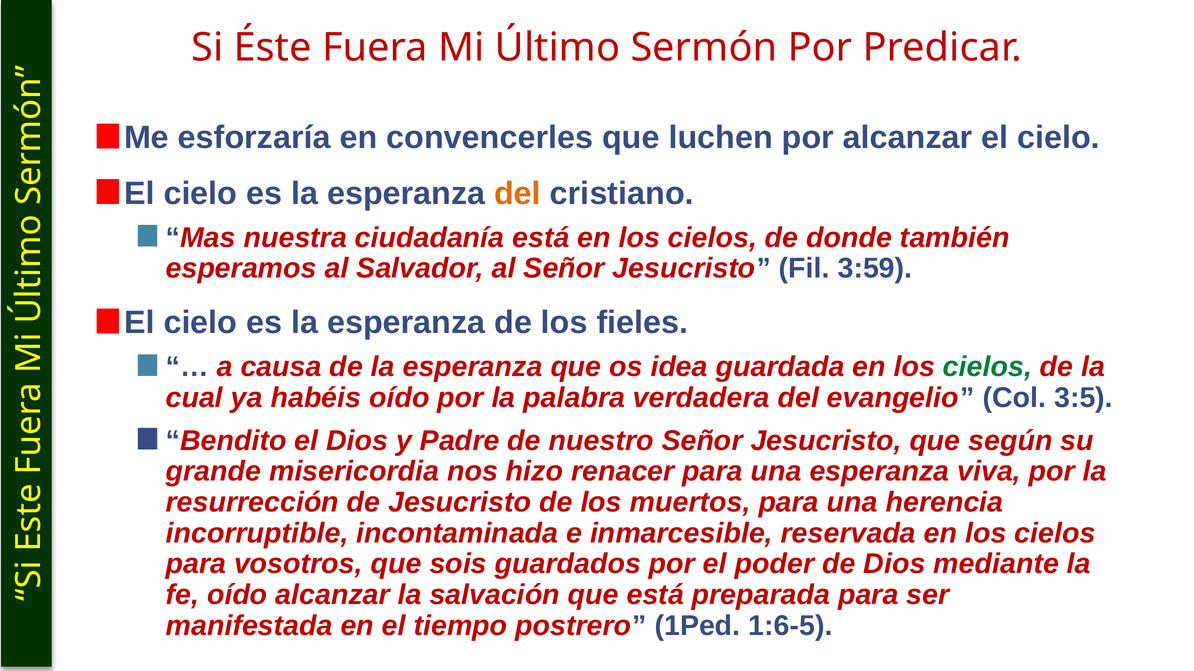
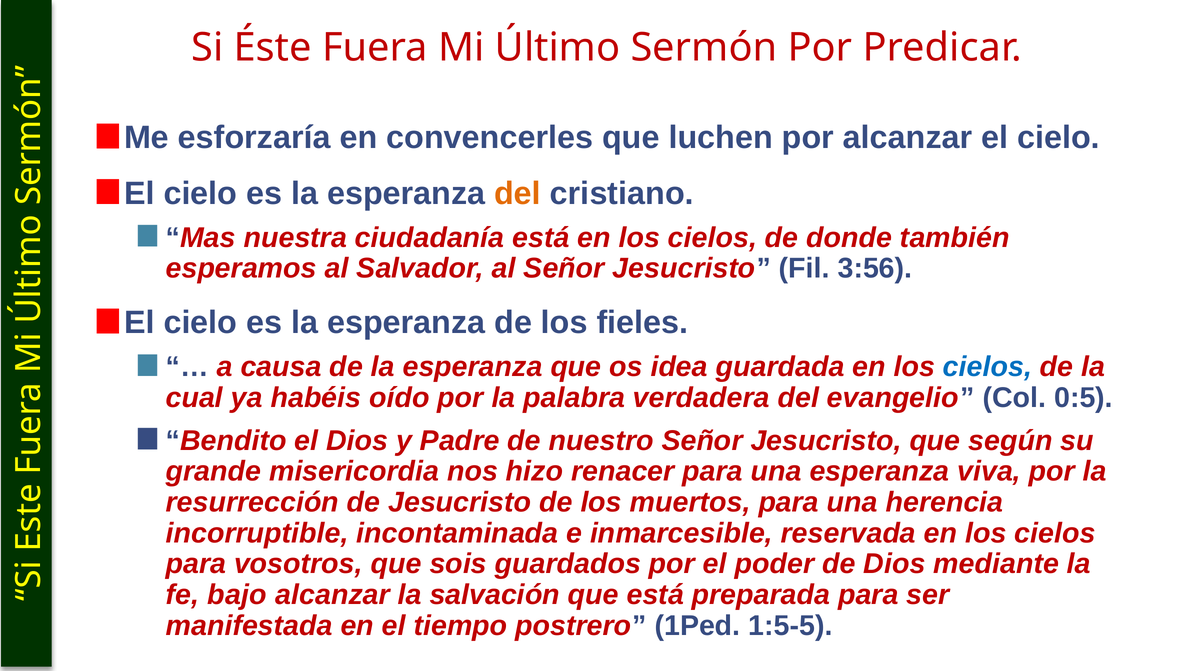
3:59: 3:59 -> 3:56
cielos at (987, 367) colour: green -> blue
3:5: 3:5 -> 0:5
fe oído: oído -> bajo
1:6-5: 1:6-5 -> 1:5-5
